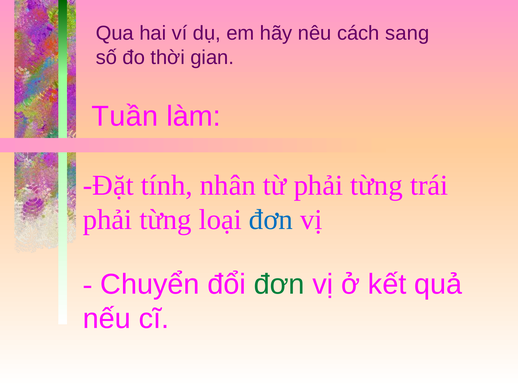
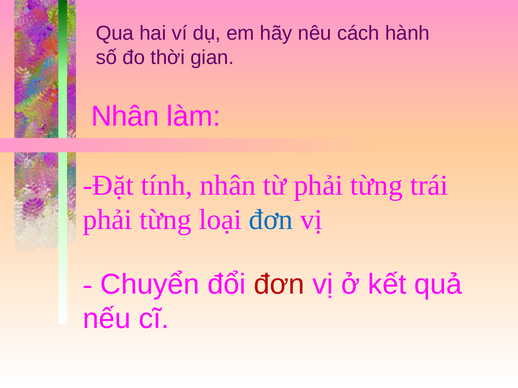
sang: sang -> hành
Tuần at (125, 116): Tuần -> Nhân
đơn at (279, 285) colour: green -> red
